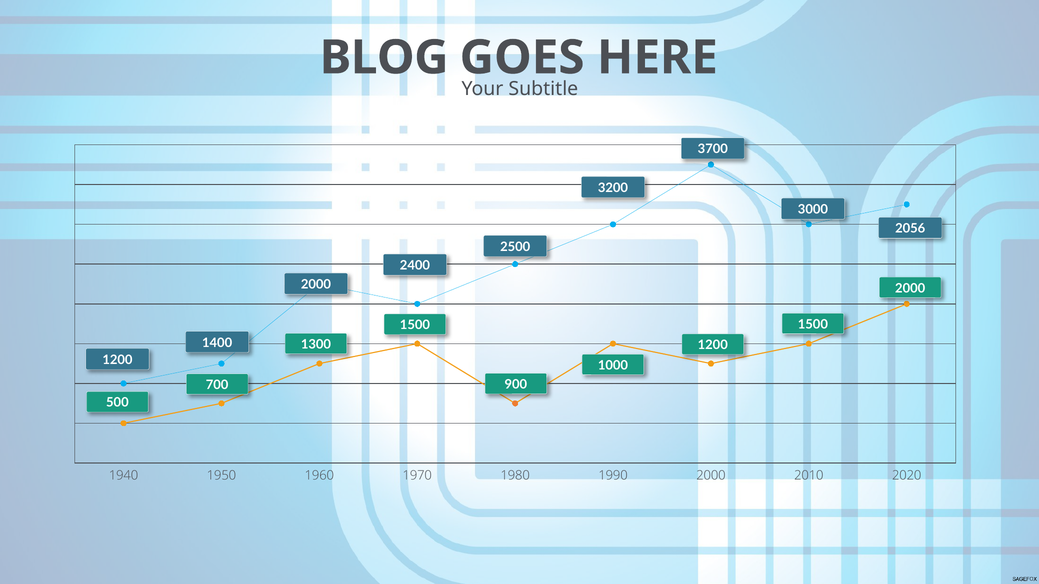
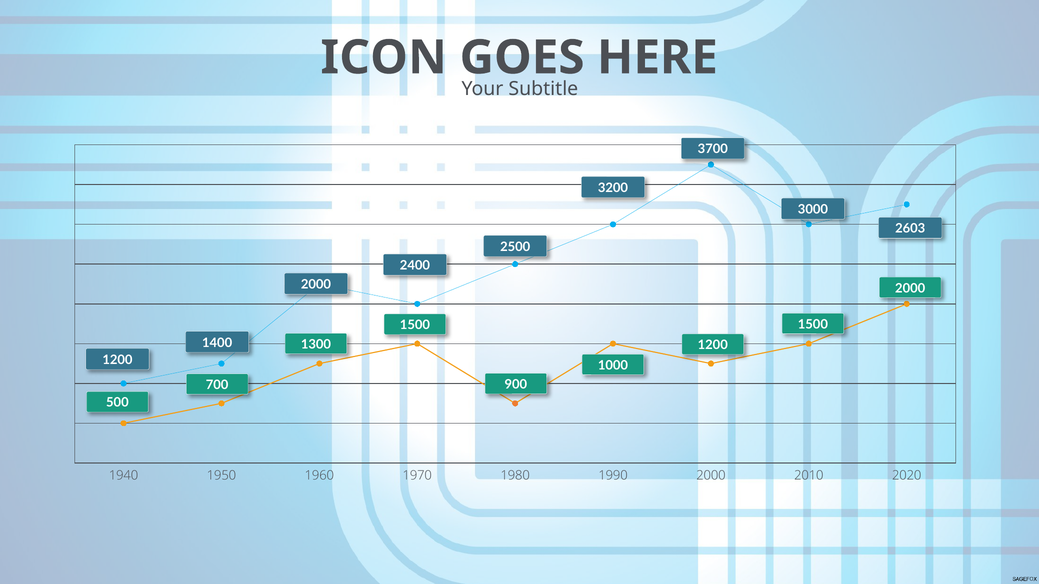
BLOG: BLOG -> ICON
2056: 2056 -> 2603
